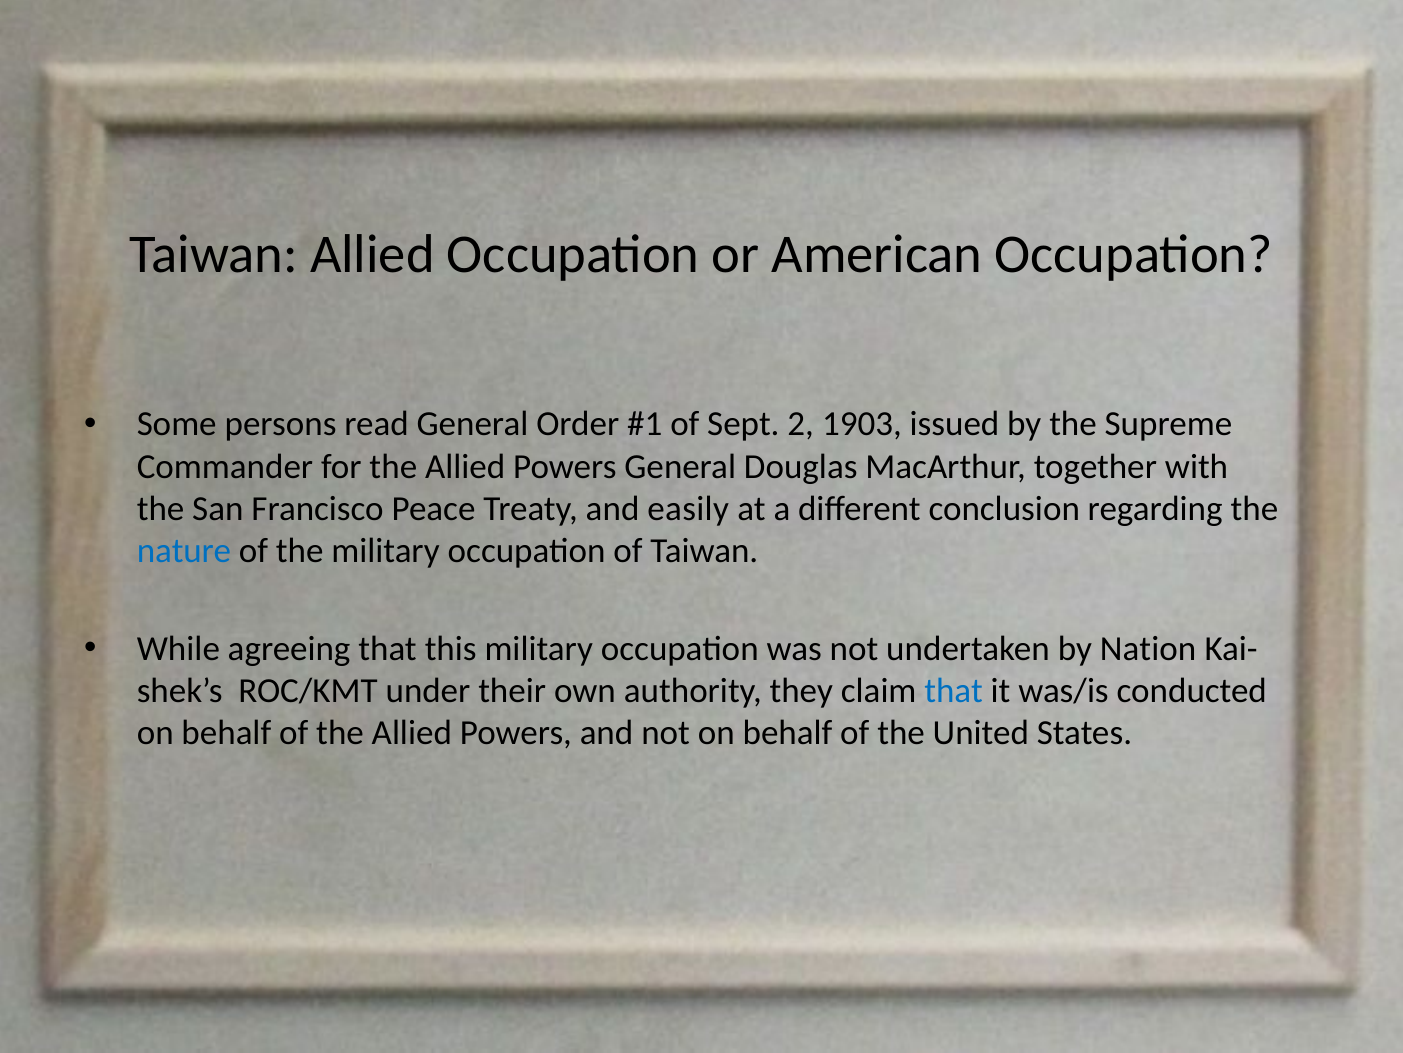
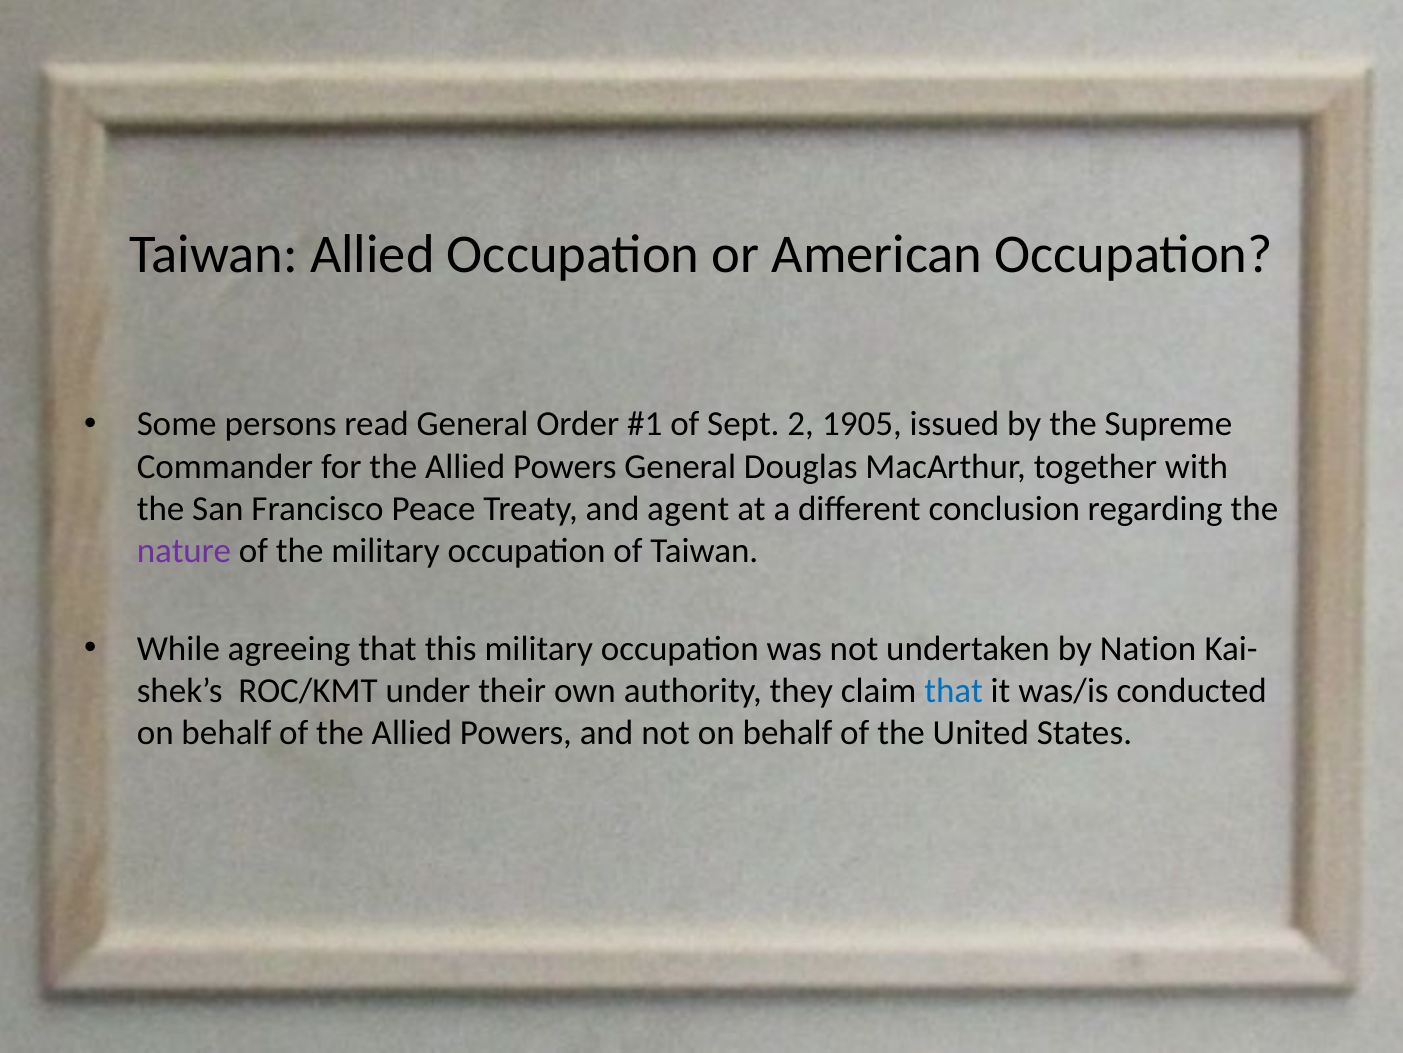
1903: 1903 -> 1905
easily: easily -> agent
nature colour: blue -> purple
